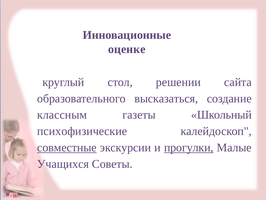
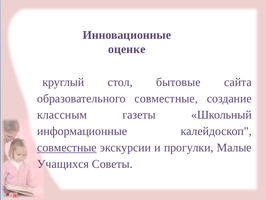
решении: решении -> бытовые
образовательного высказаться: высказаться -> совместные
психофизические: психофизические -> информационные
прогулки underline: present -> none
